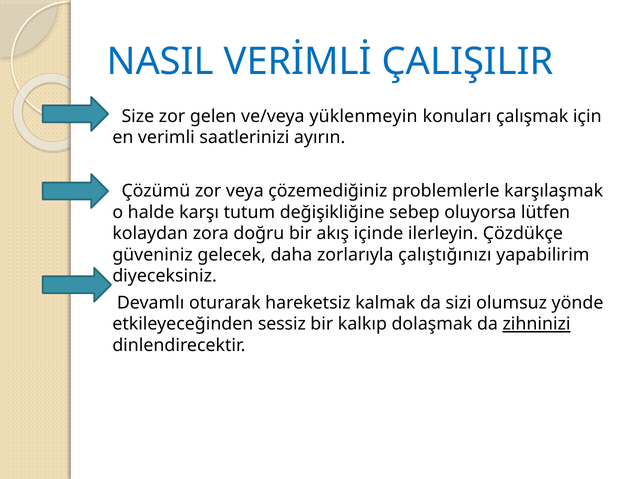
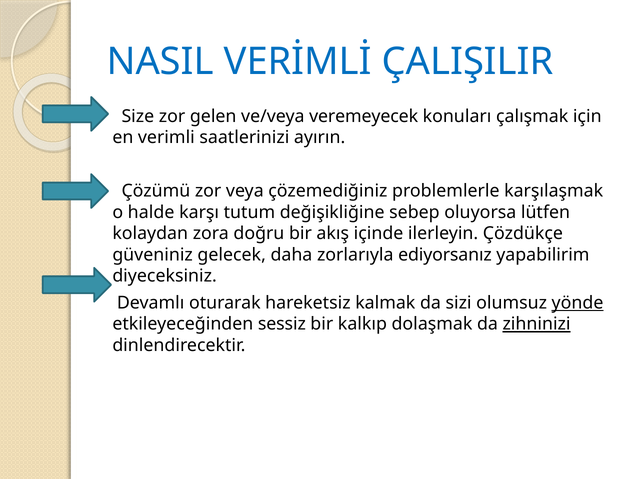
yüklenmeyin: yüklenmeyin -> veremeyecek
çalıştığınızı: çalıştığınızı -> ediyorsanız
yönde underline: none -> present
